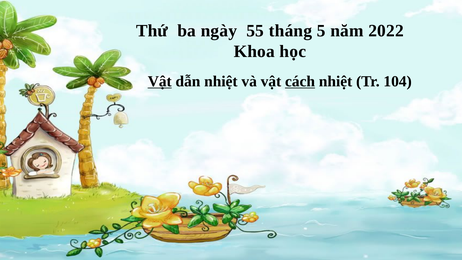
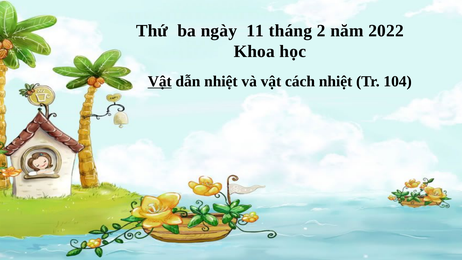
55: 55 -> 11
5: 5 -> 2
cách underline: present -> none
